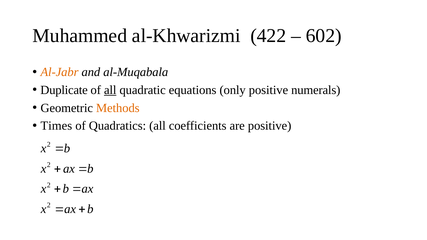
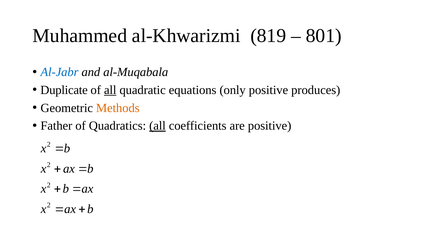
422: 422 -> 819
602: 602 -> 801
Al-Jabr colour: orange -> blue
numerals: numerals -> produces
Times: Times -> Father
all at (157, 126) underline: none -> present
